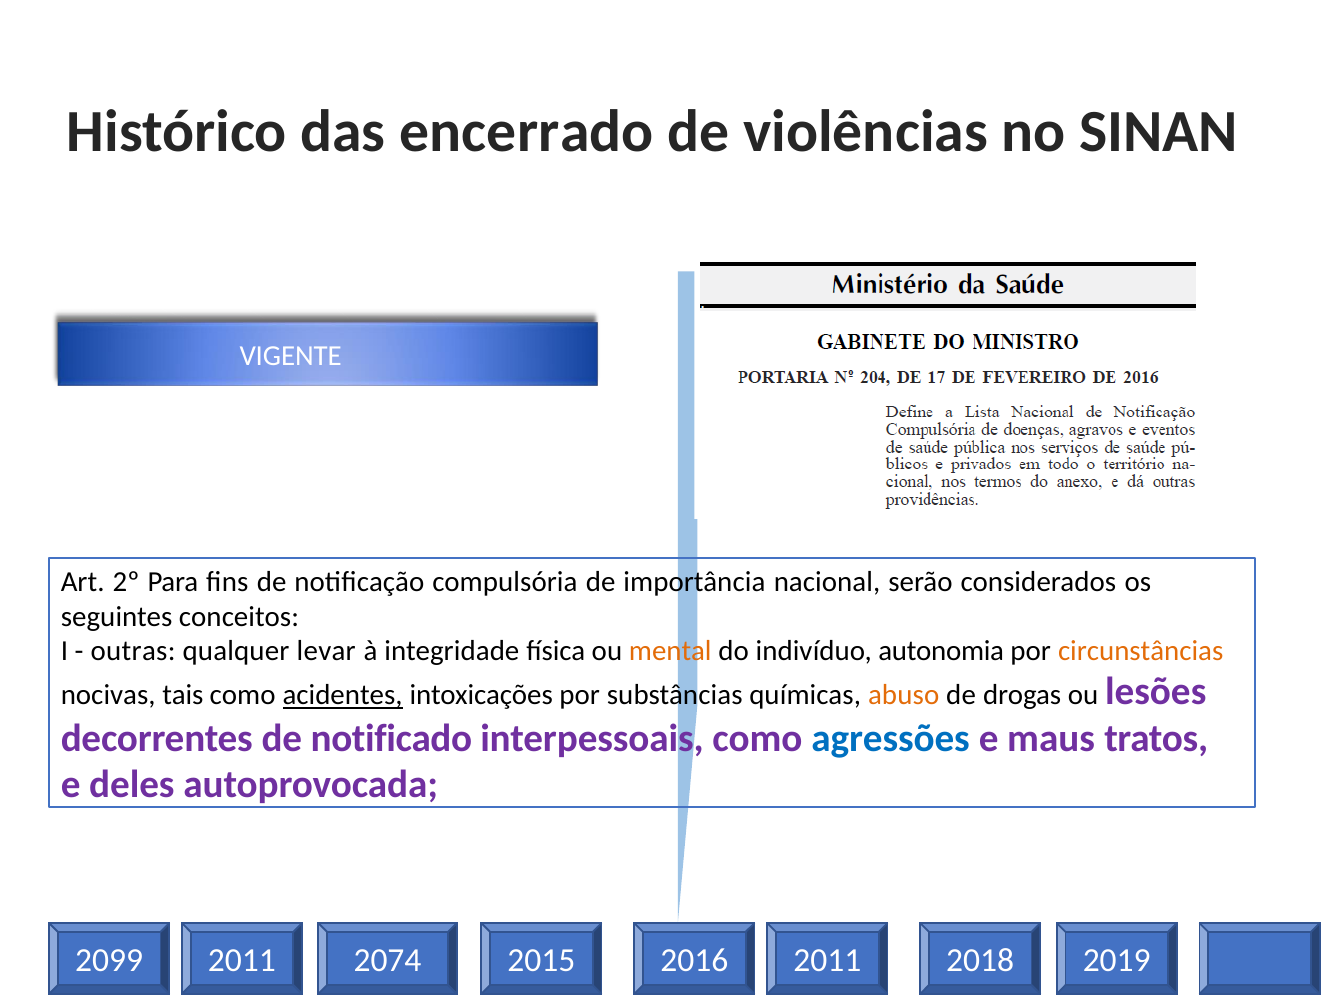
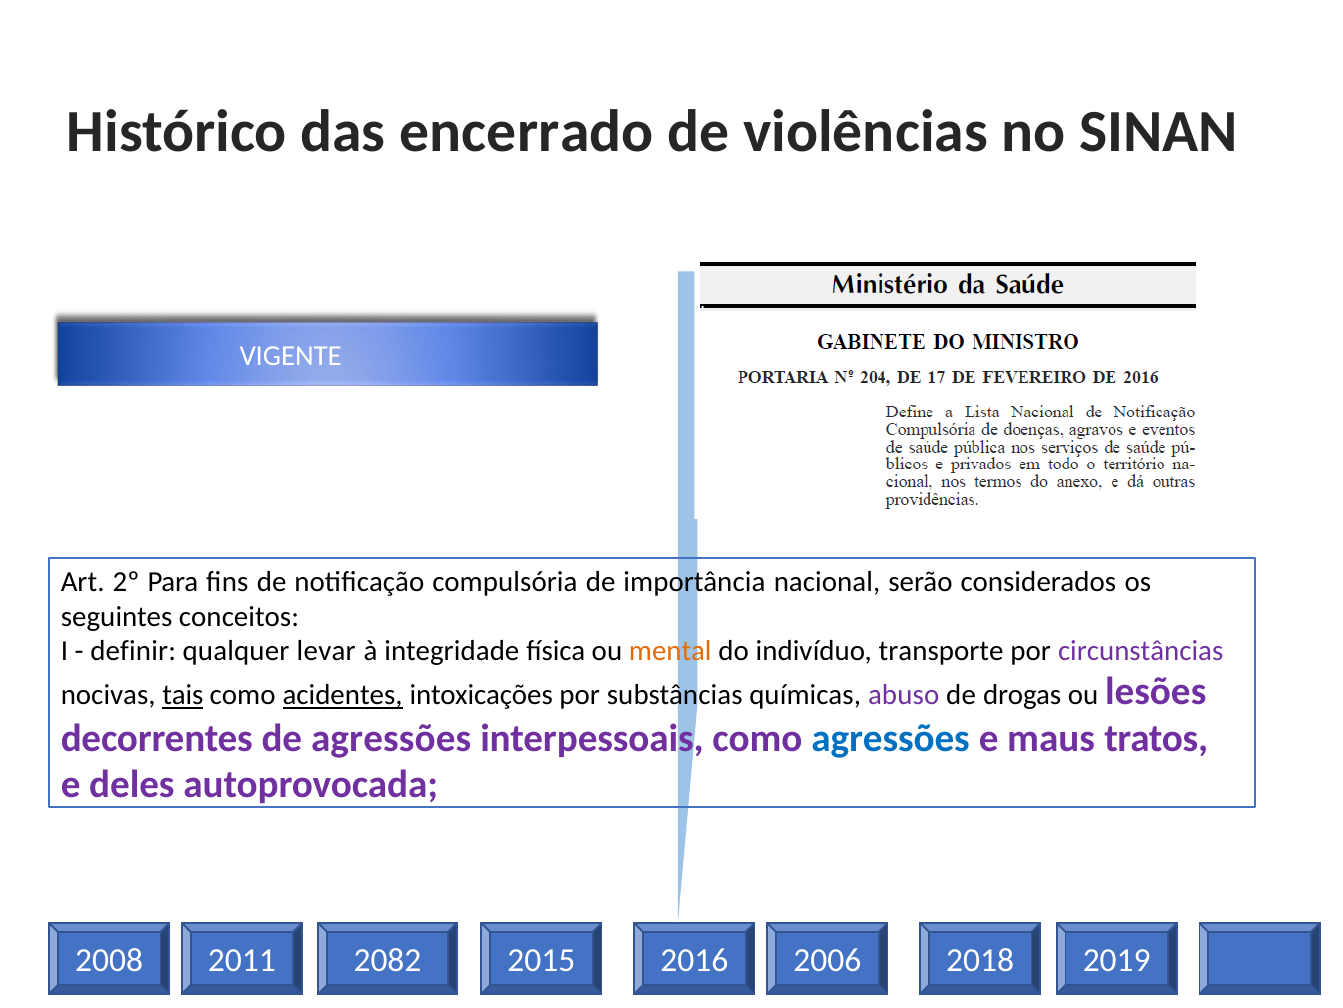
outras: outras -> definir
autonomia: autonomia -> transporte
circunstâncias colour: orange -> purple
tais underline: none -> present
abuso colour: orange -> purple
de notificado: notificado -> agressões
2099: 2099 -> 2008
2074: 2074 -> 2082
2015 2011: 2011 -> 2006
